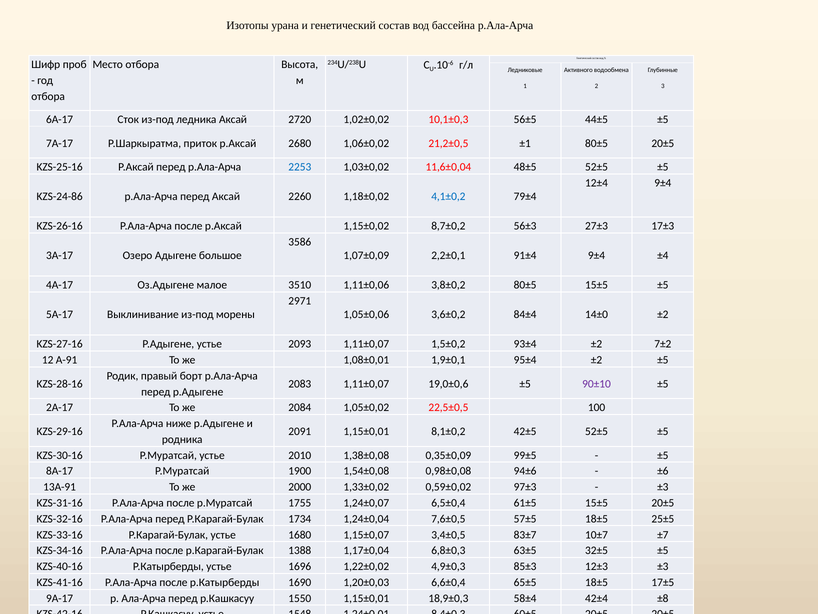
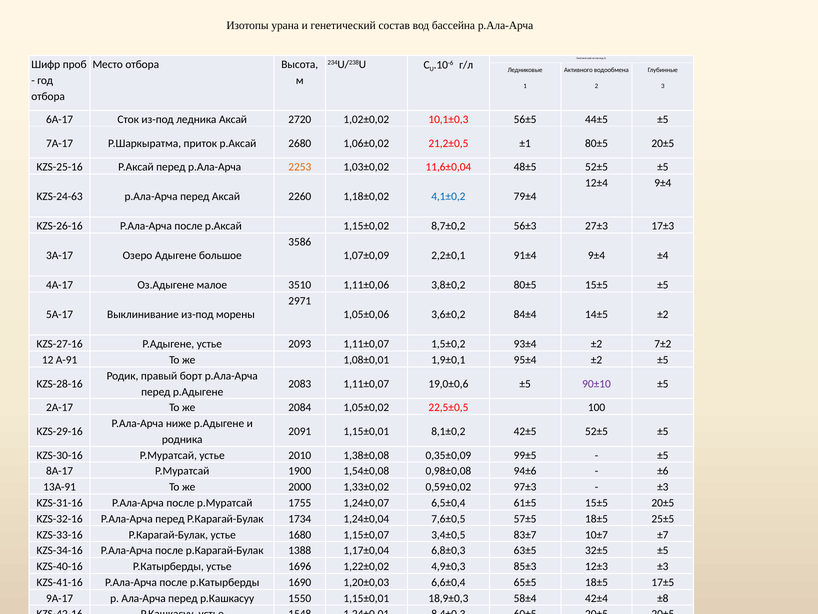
2253 colour: blue -> orange
KZS-24-86: KZS-24-86 -> KZS-24-63
14±0: 14±0 -> 14±5
